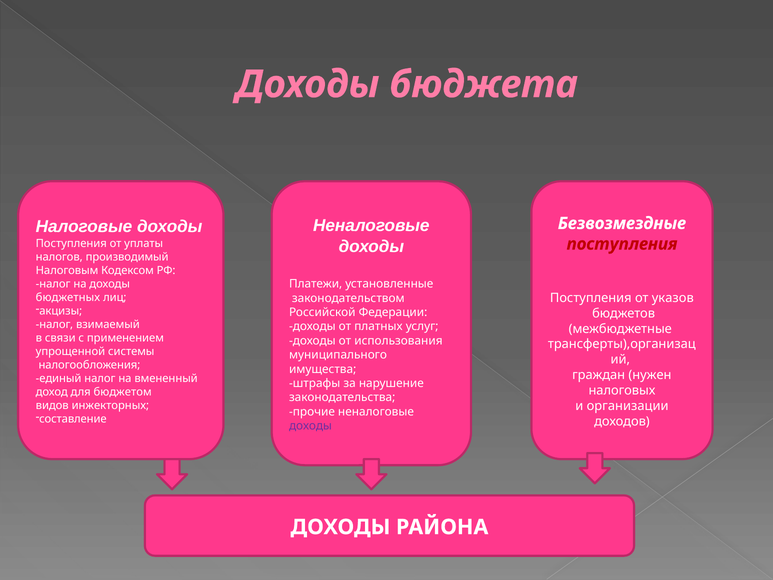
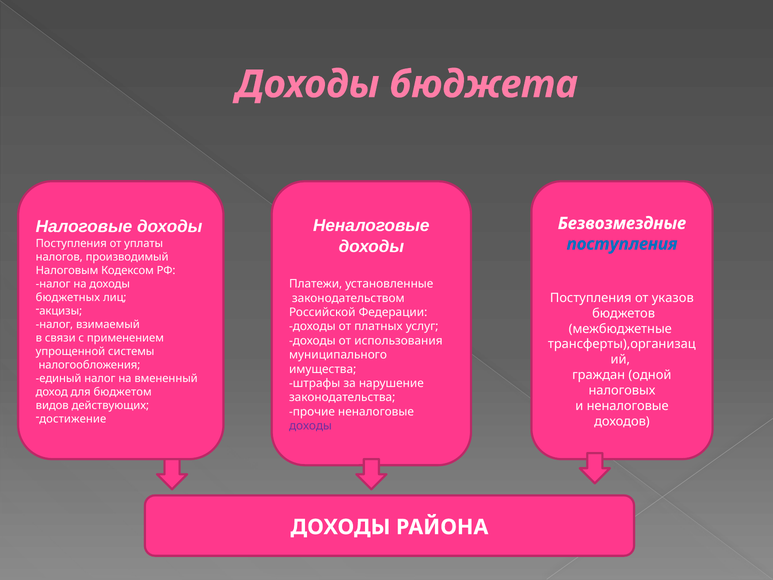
поступления at (622, 244) colour: red -> blue
нужен: нужен -> одной
инжекторных: инжекторных -> действующих
и организации: организации -> неналоговые
составление: составление -> достижение
